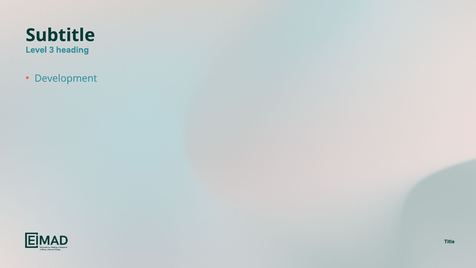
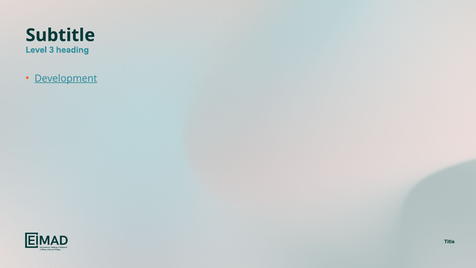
Development underline: none -> present
